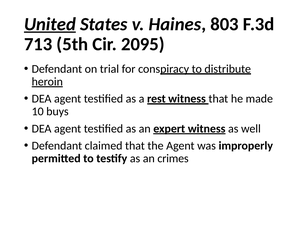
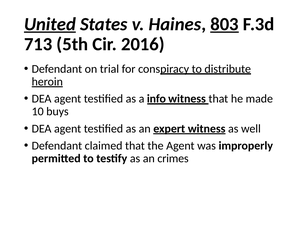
803 underline: none -> present
2095: 2095 -> 2016
rest: rest -> info
